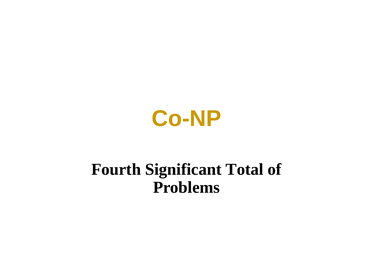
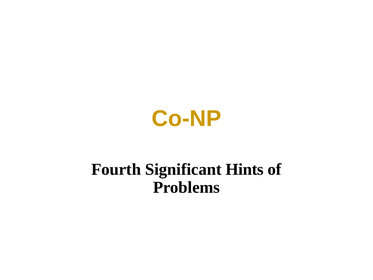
Total: Total -> Hints
